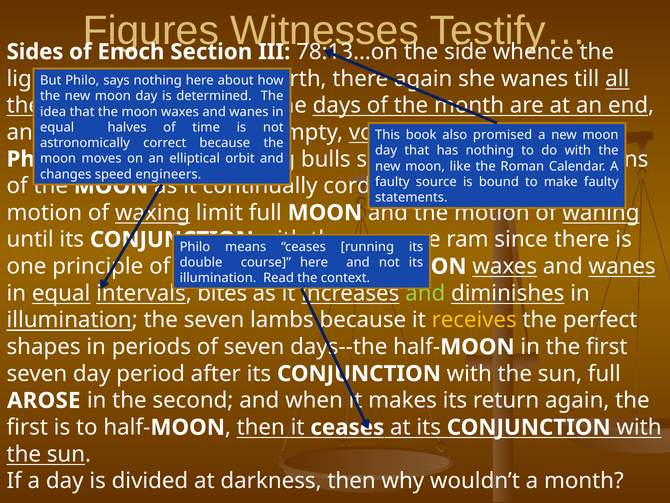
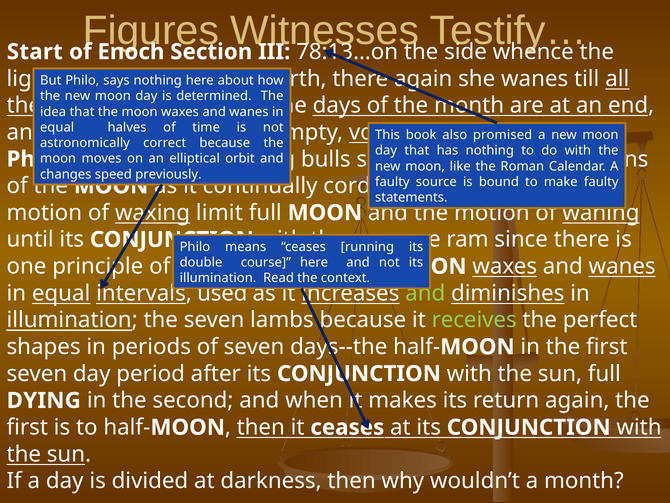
Sides: Sides -> Start
engineers: engineers -> previously
bites: bites -> used
receives colour: yellow -> light green
AROSE: AROSE -> DYING
